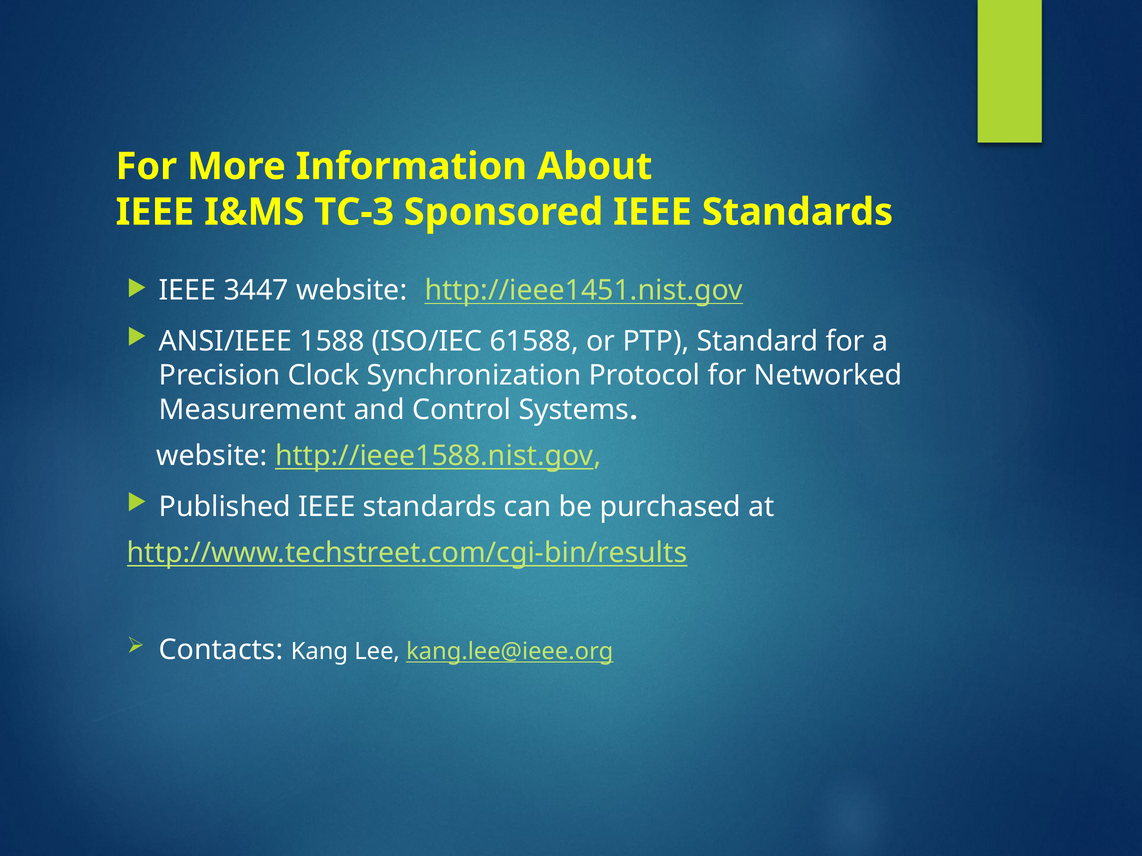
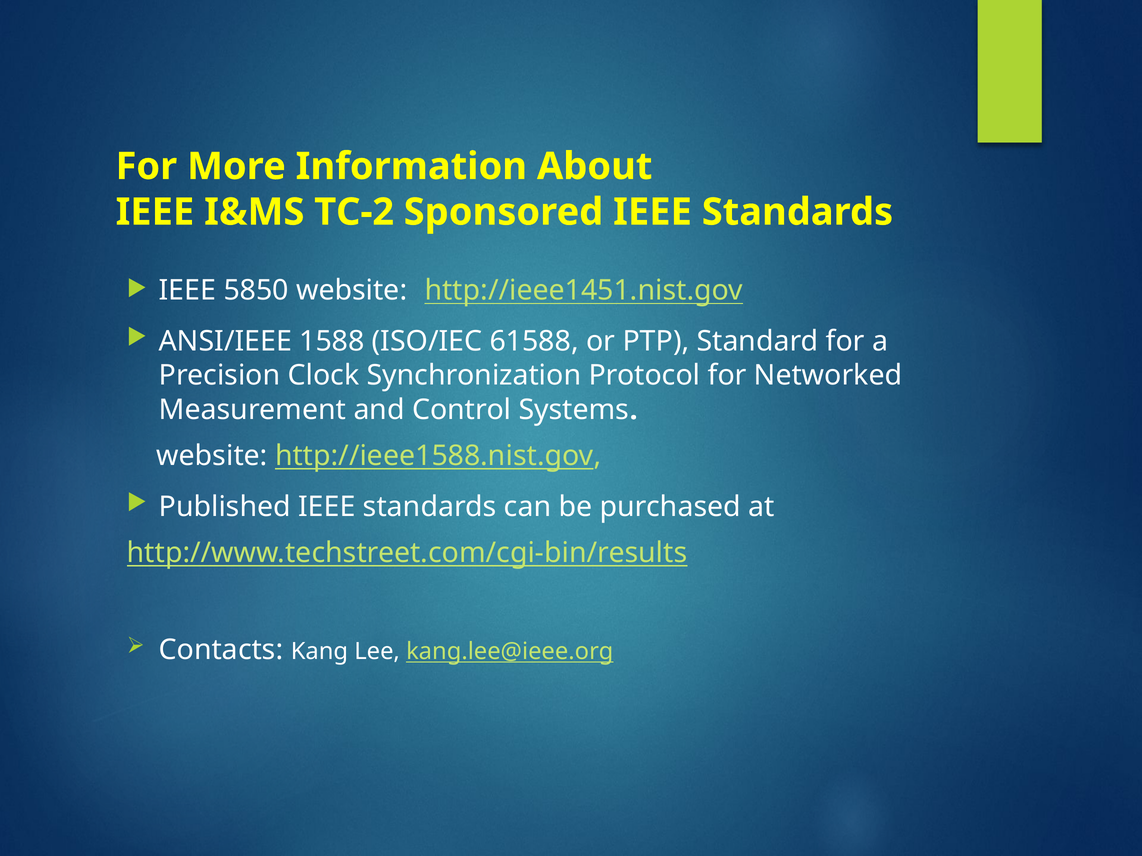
TC-3: TC-3 -> TC-2
3447: 3447 -> 5850
